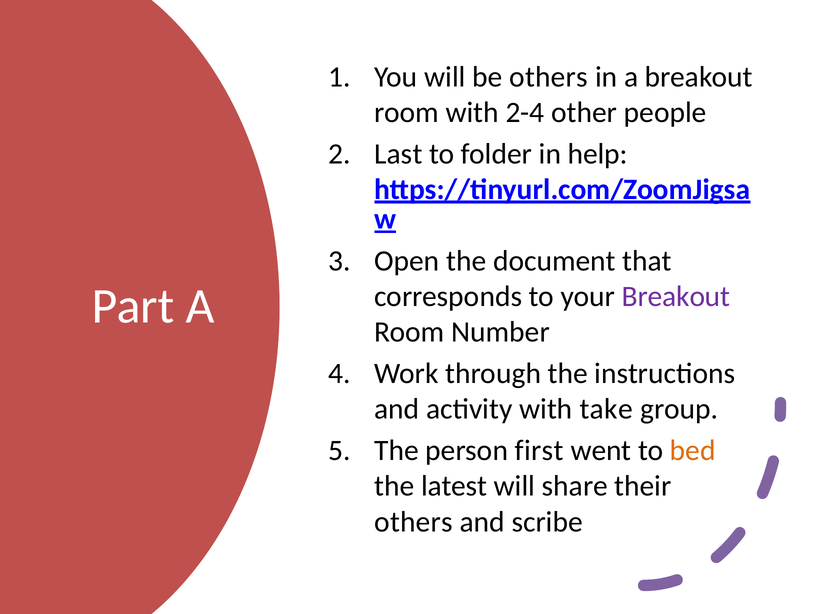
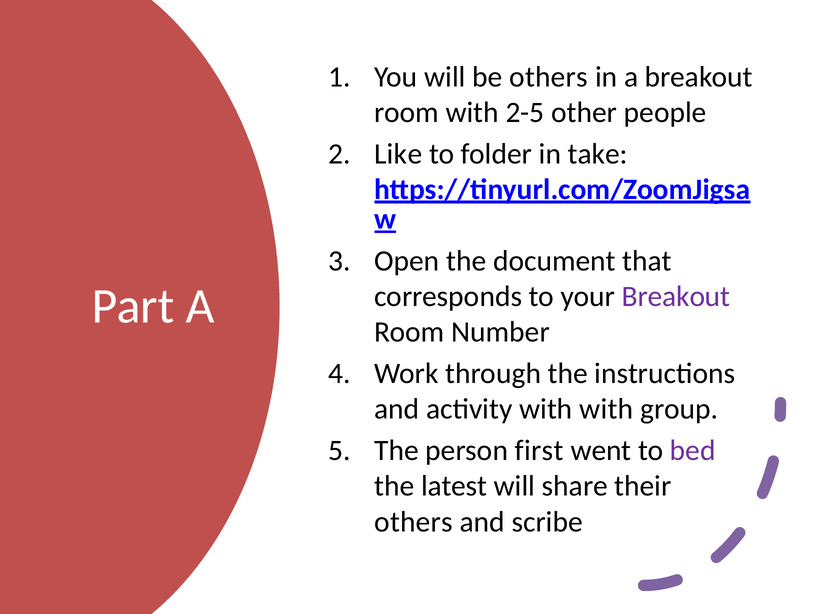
2-4: 2-4 -> 2-5
Last: Last -> Like
help: help -> take
with take: take -> with
bed colour: orange -> purple
